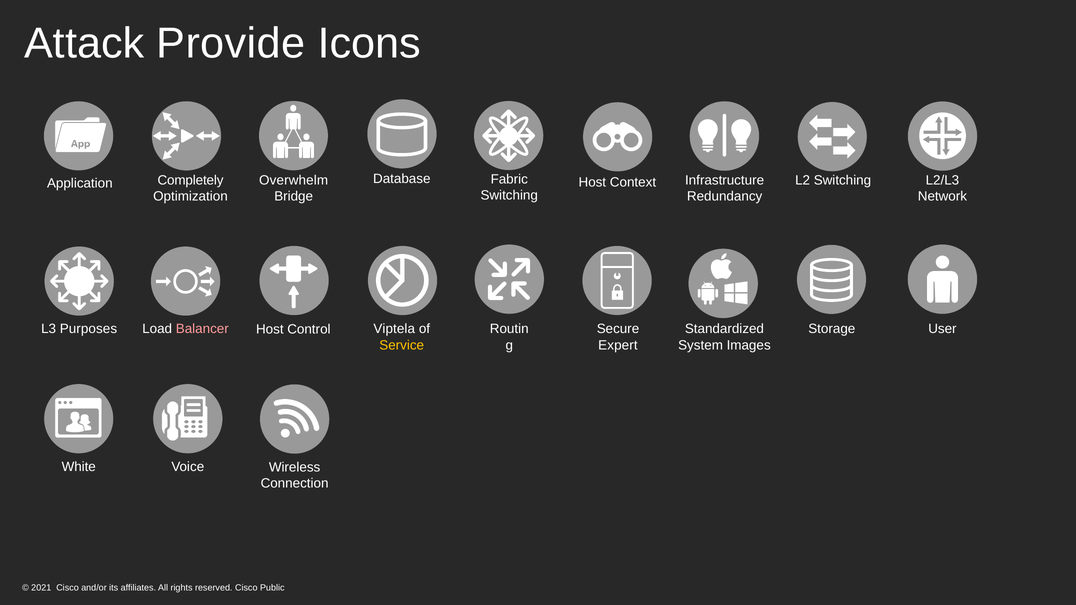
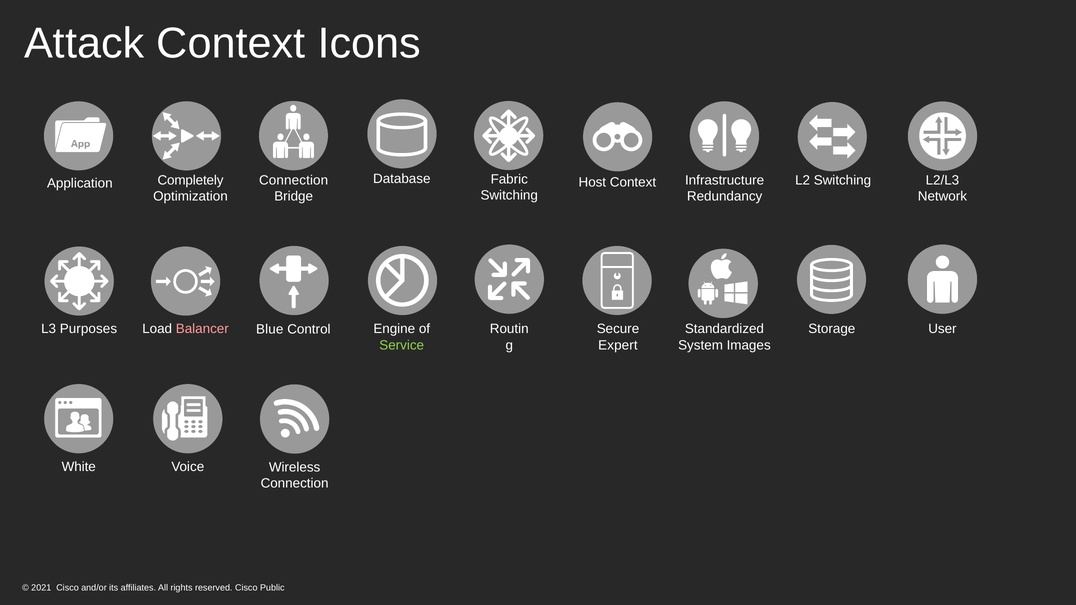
Attack Provide: Provide -> Context
Overwhelm at (294, 180): Overwhelm -> Connection
Viptela: Viptela -> Engine
Host at (270, 330): Host -> Blue
Service colour: yellow -> light green
